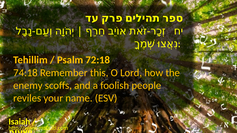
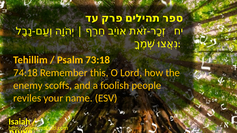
72:18: 72:18 -> 73:18
